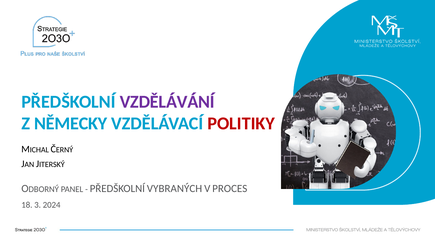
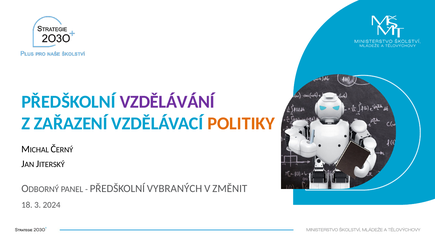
NĚMECKY: NĚMECKY -> ZAŘAZENÍ
POLITIKY colour: red -> orange
PROCES: PROCES -> ZMĚNIT
